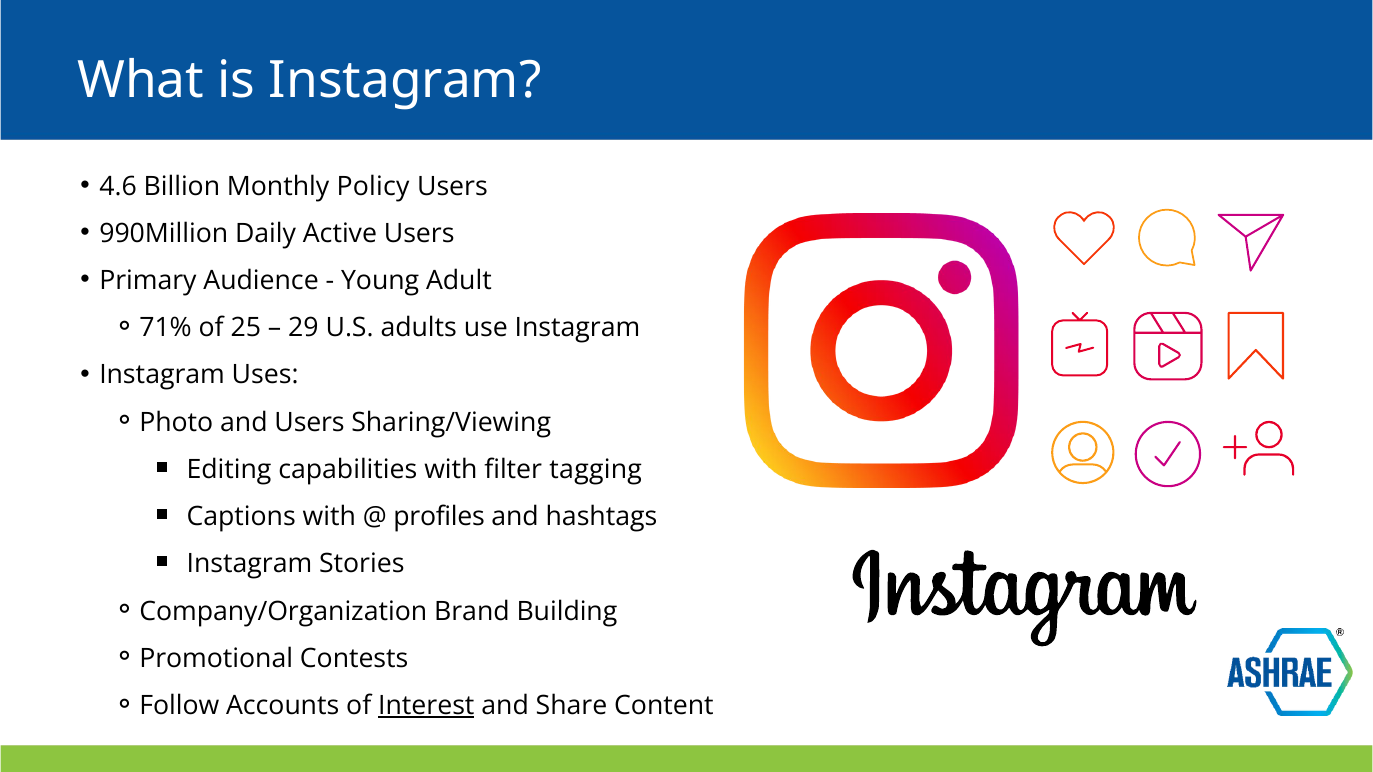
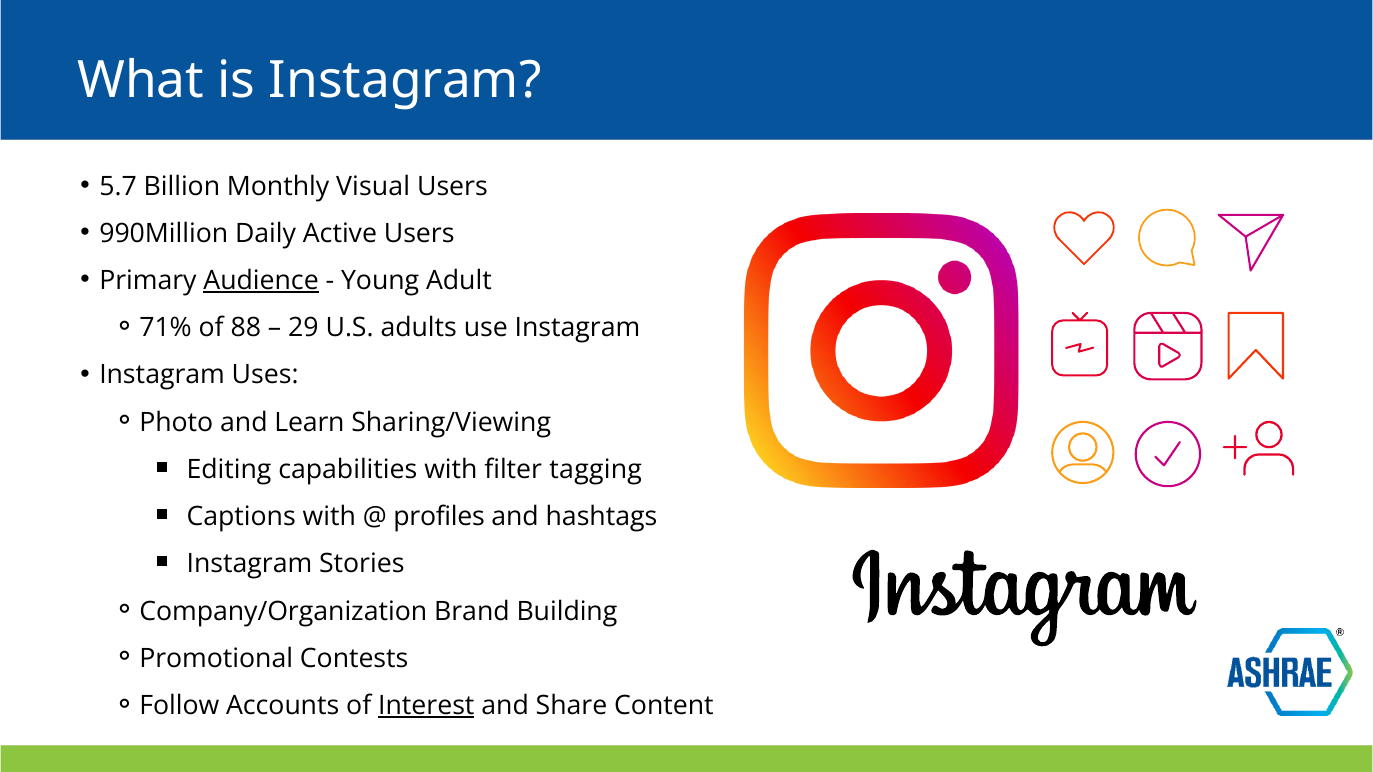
4.6: 4.6 -> 5.7
Policy: Policy -> Visual
Audience underline: none -> present
25: 25 -> 88
and Users: Users -> Learn
